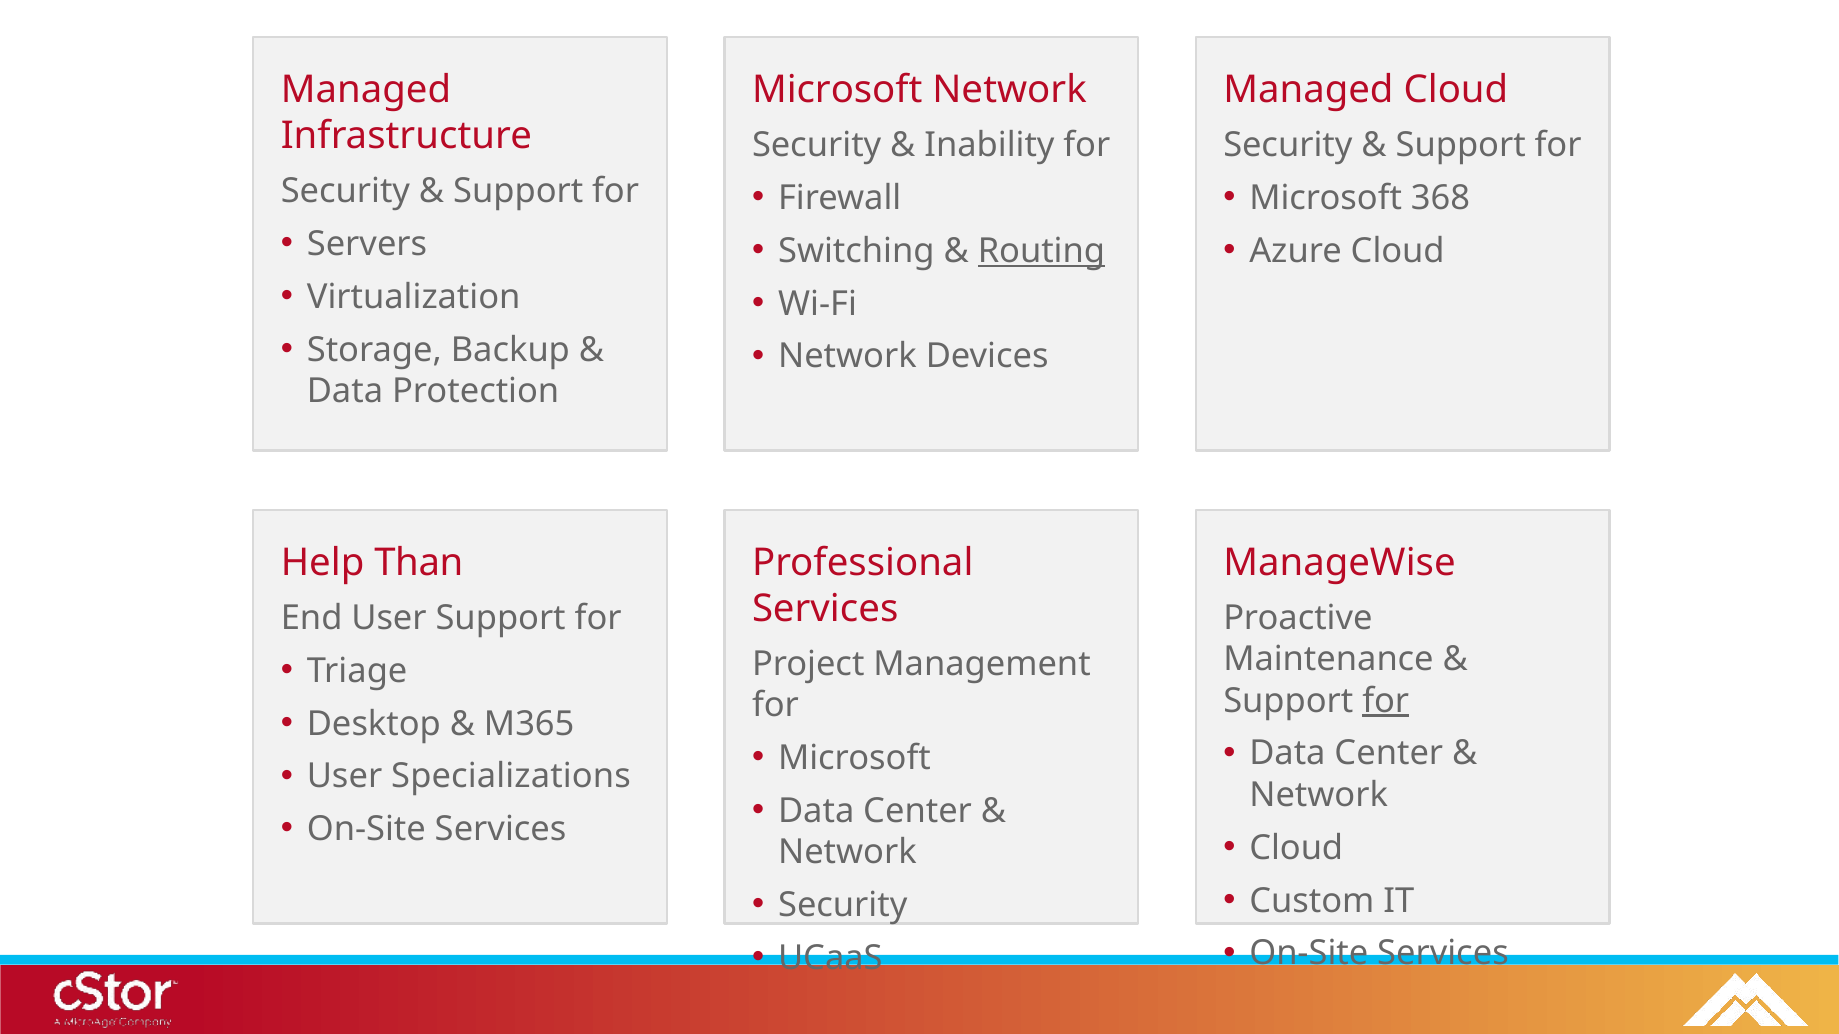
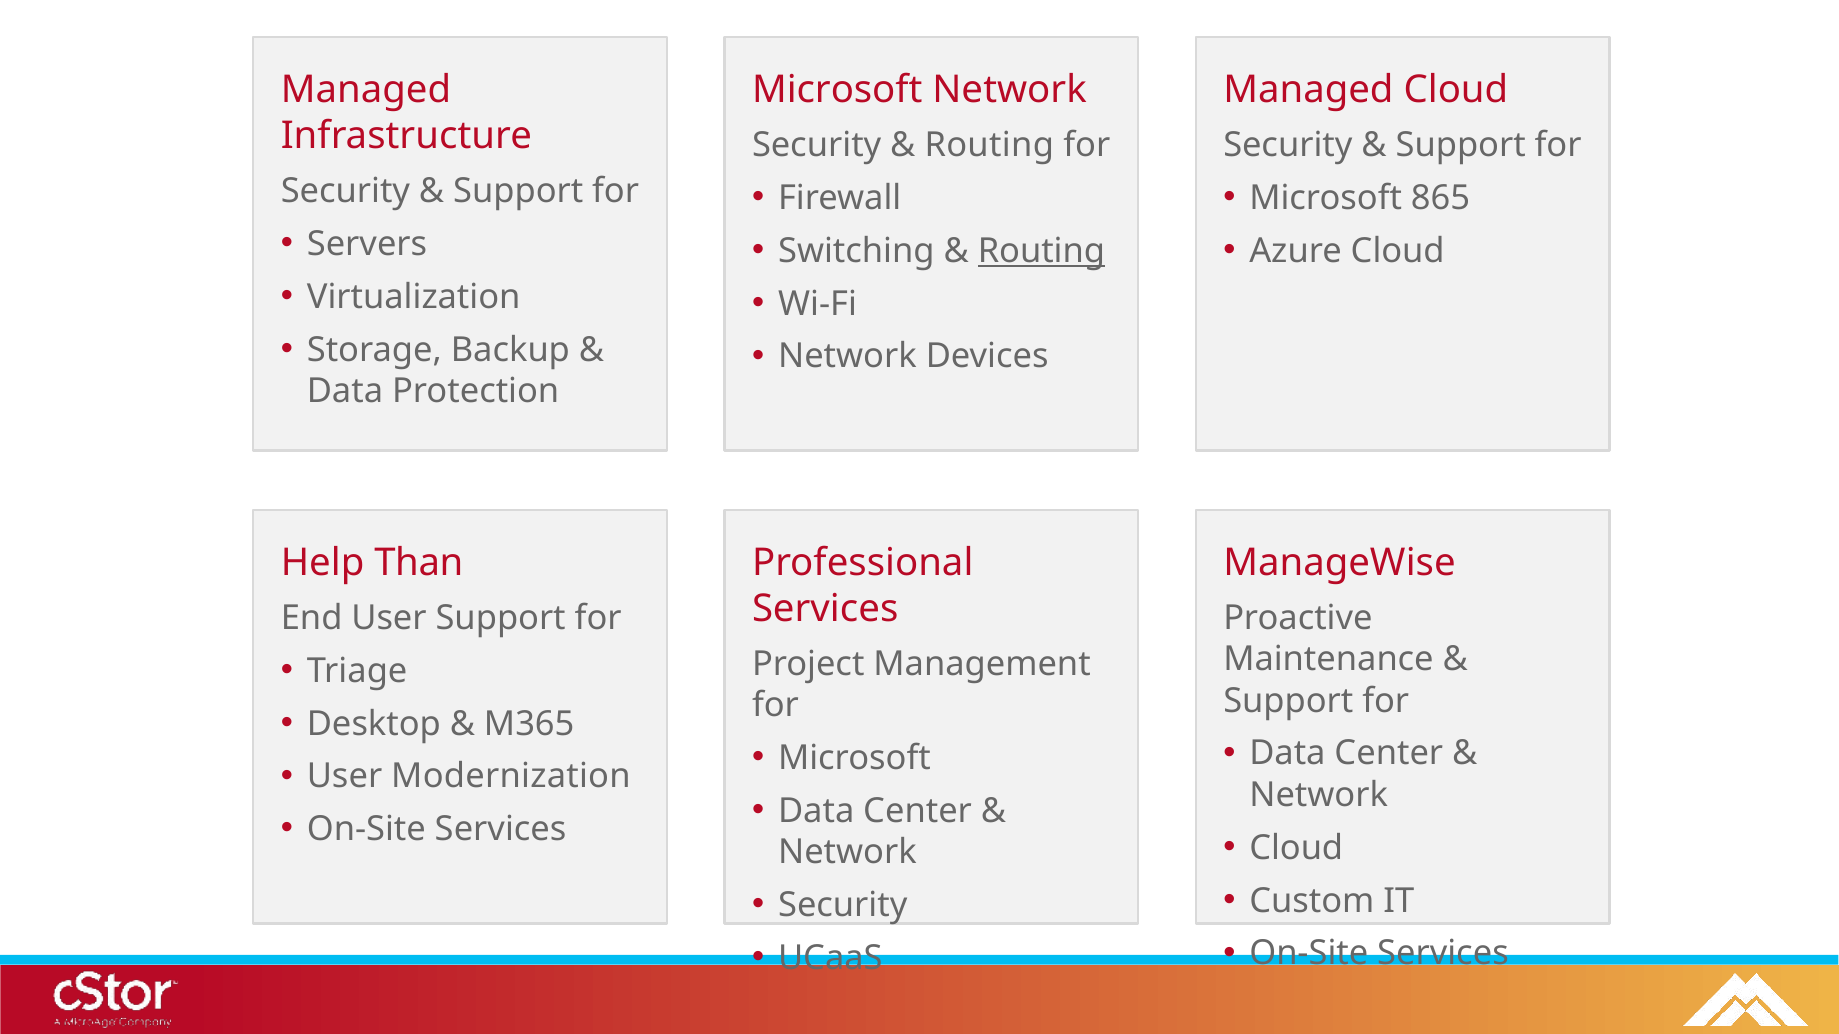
Inability at (989, 145): Inability -> Routing
368: 368 -> 865
for at (1386, 701) underline: present -> none
Specializations: Specializations -> Modernization
